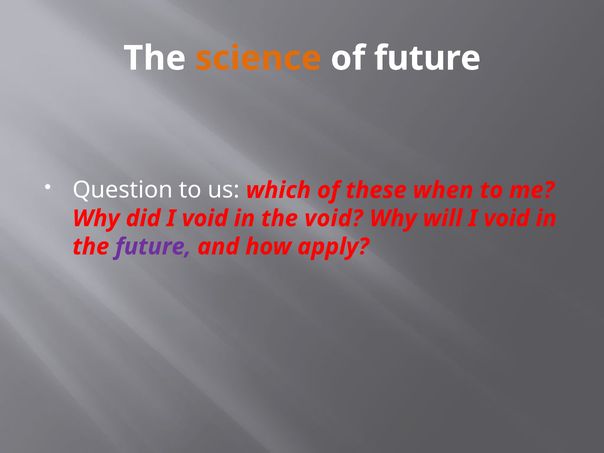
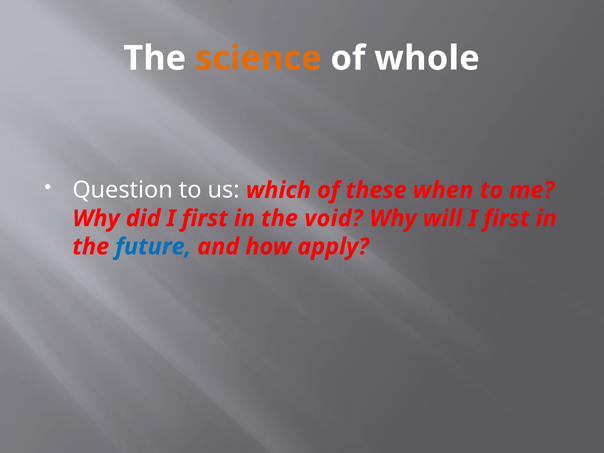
of future: future -> whole
did I void: void -> first
will I void: void -> first
future at (153, 247) colour: purple -> blue
